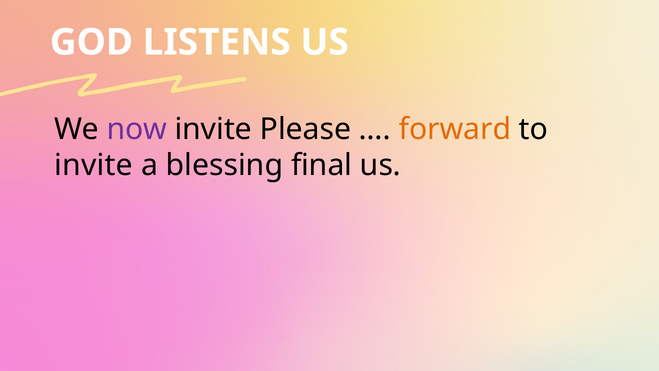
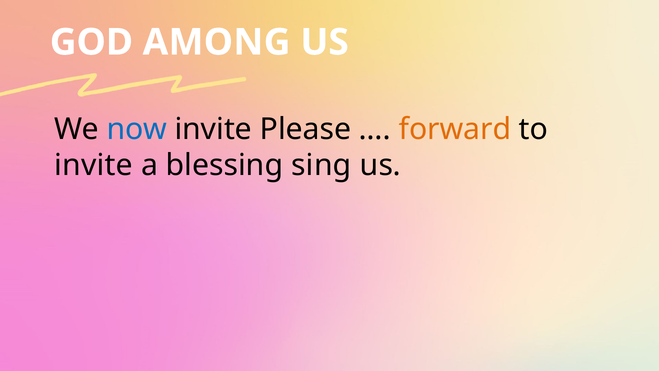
LISTENS: LISTENS -> AMONG
now colour: purple -> blue
final: final -> sing
